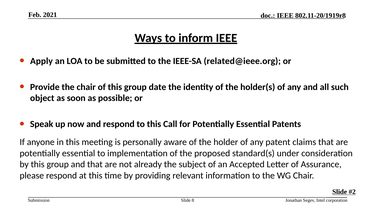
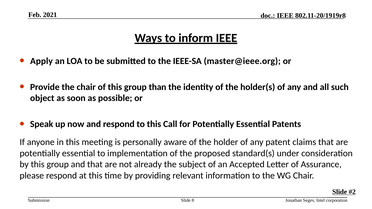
related@ieee.org: related@ieee.org -> master@ieee.org
date: date -> than
